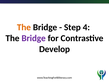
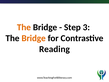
4: 4 -> 3
Bridge at (34, 38) colour: purple -> orange
Develop: Develop -> Reading
